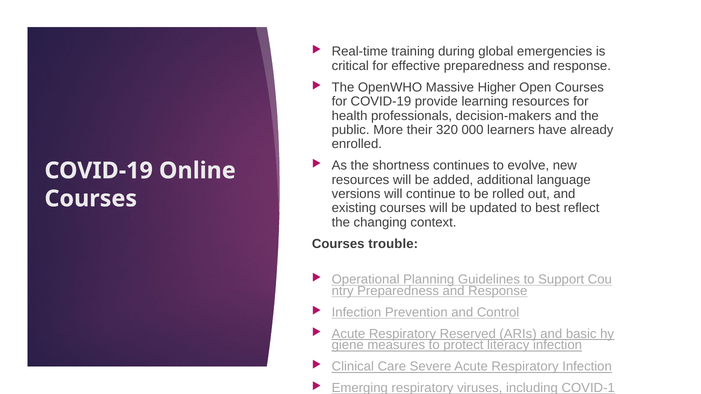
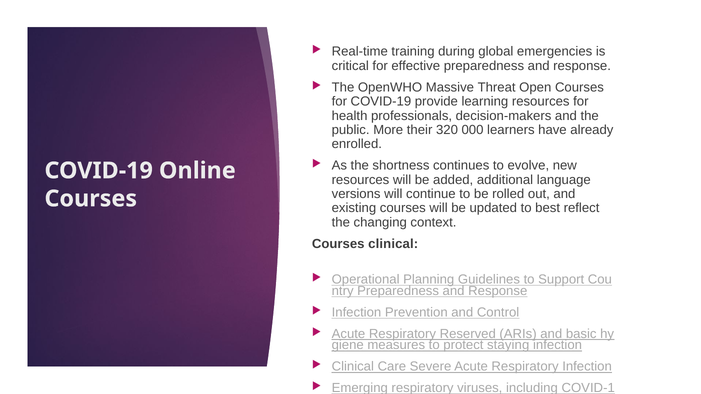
Higher: Higher -> Threat
Courses trouble: trouble -> clinical
literacy: literacy -> staying
